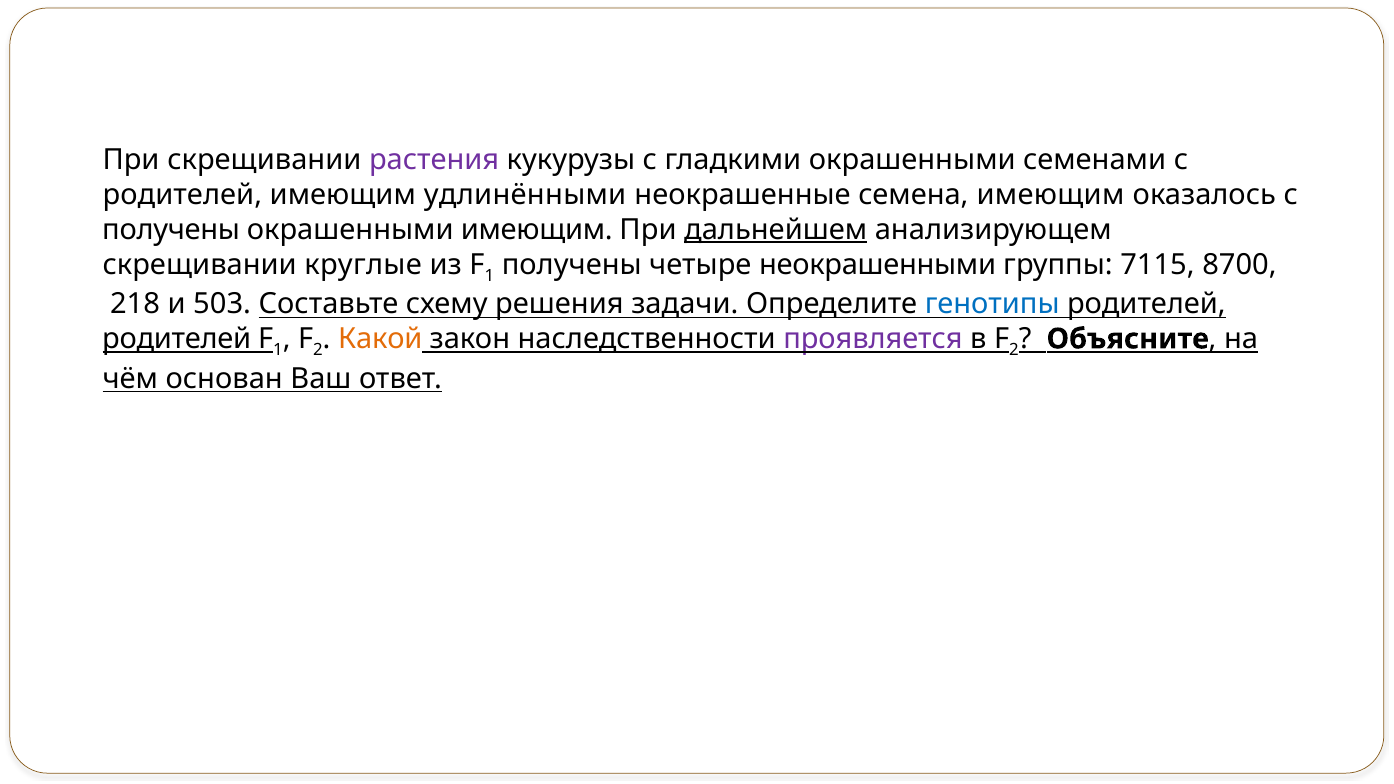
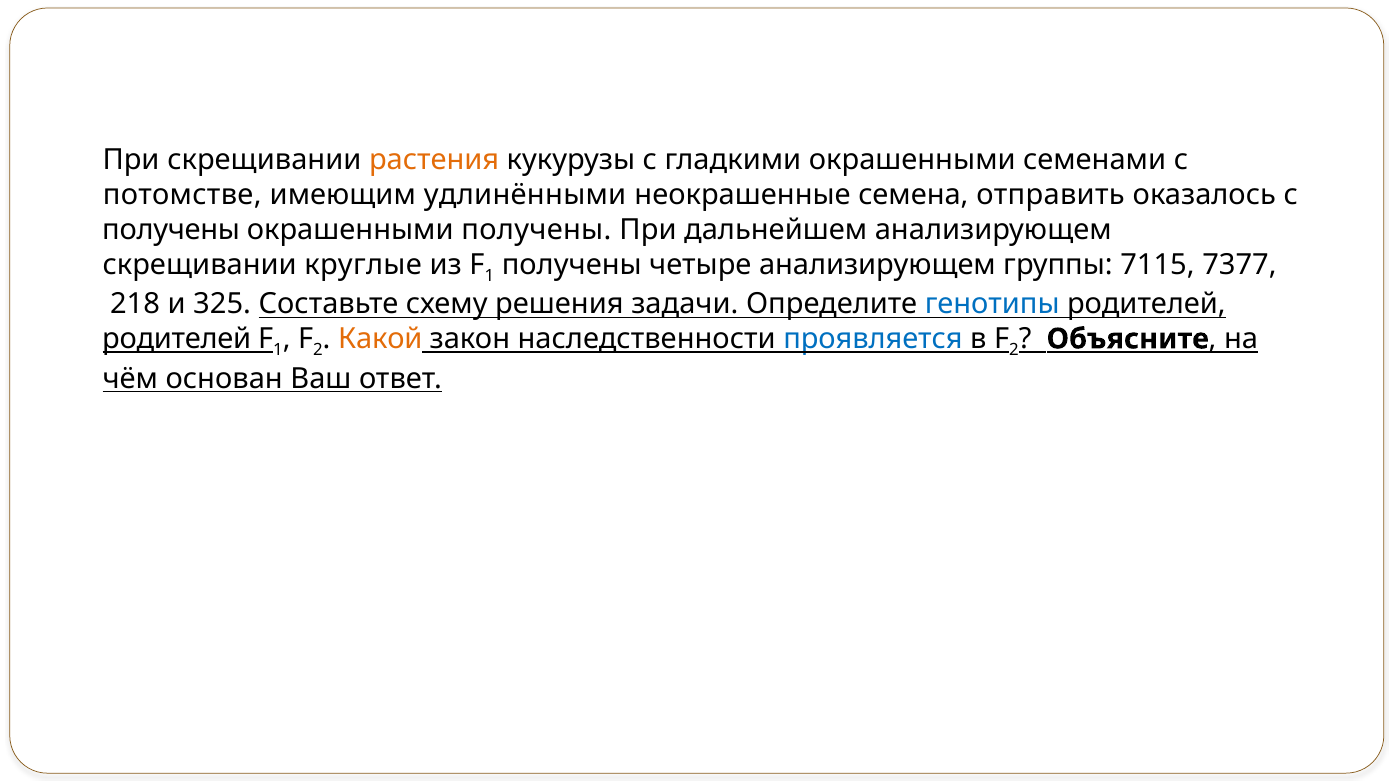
растения colour: purple -> orange
родителей at (182, 195): родителей -> потомстве
семена имеющим: имеющим -> отправить
окрашенными имеющим: имеющим -> получены
дальнейшем underline: present -> none
четыре неокрашенными: неокрашенными -> анализирующем
8700: 8700 -> 7377
503: 503 -> 325
проявляется colour: purple -> blue
